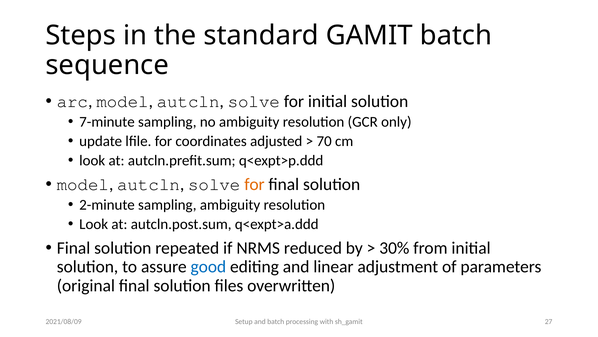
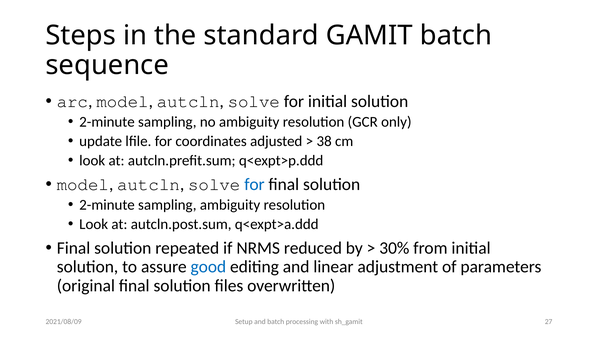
7-minute at (107, 122): 7-minute -> 2-minute
70: 70 -> 38
for at (254, 184) colour: orange -> blue
